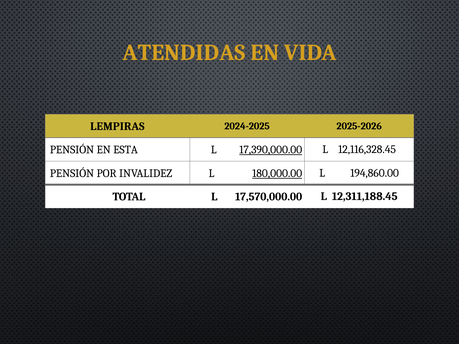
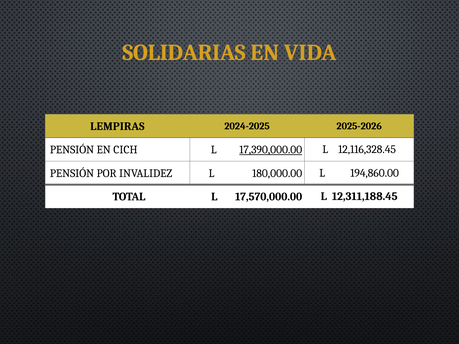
ATENDIDAS: ATENDIDAS -> SOLIDARIAS
ESTA: ESTA -> CICH
180,000.00 underline: present -> none
